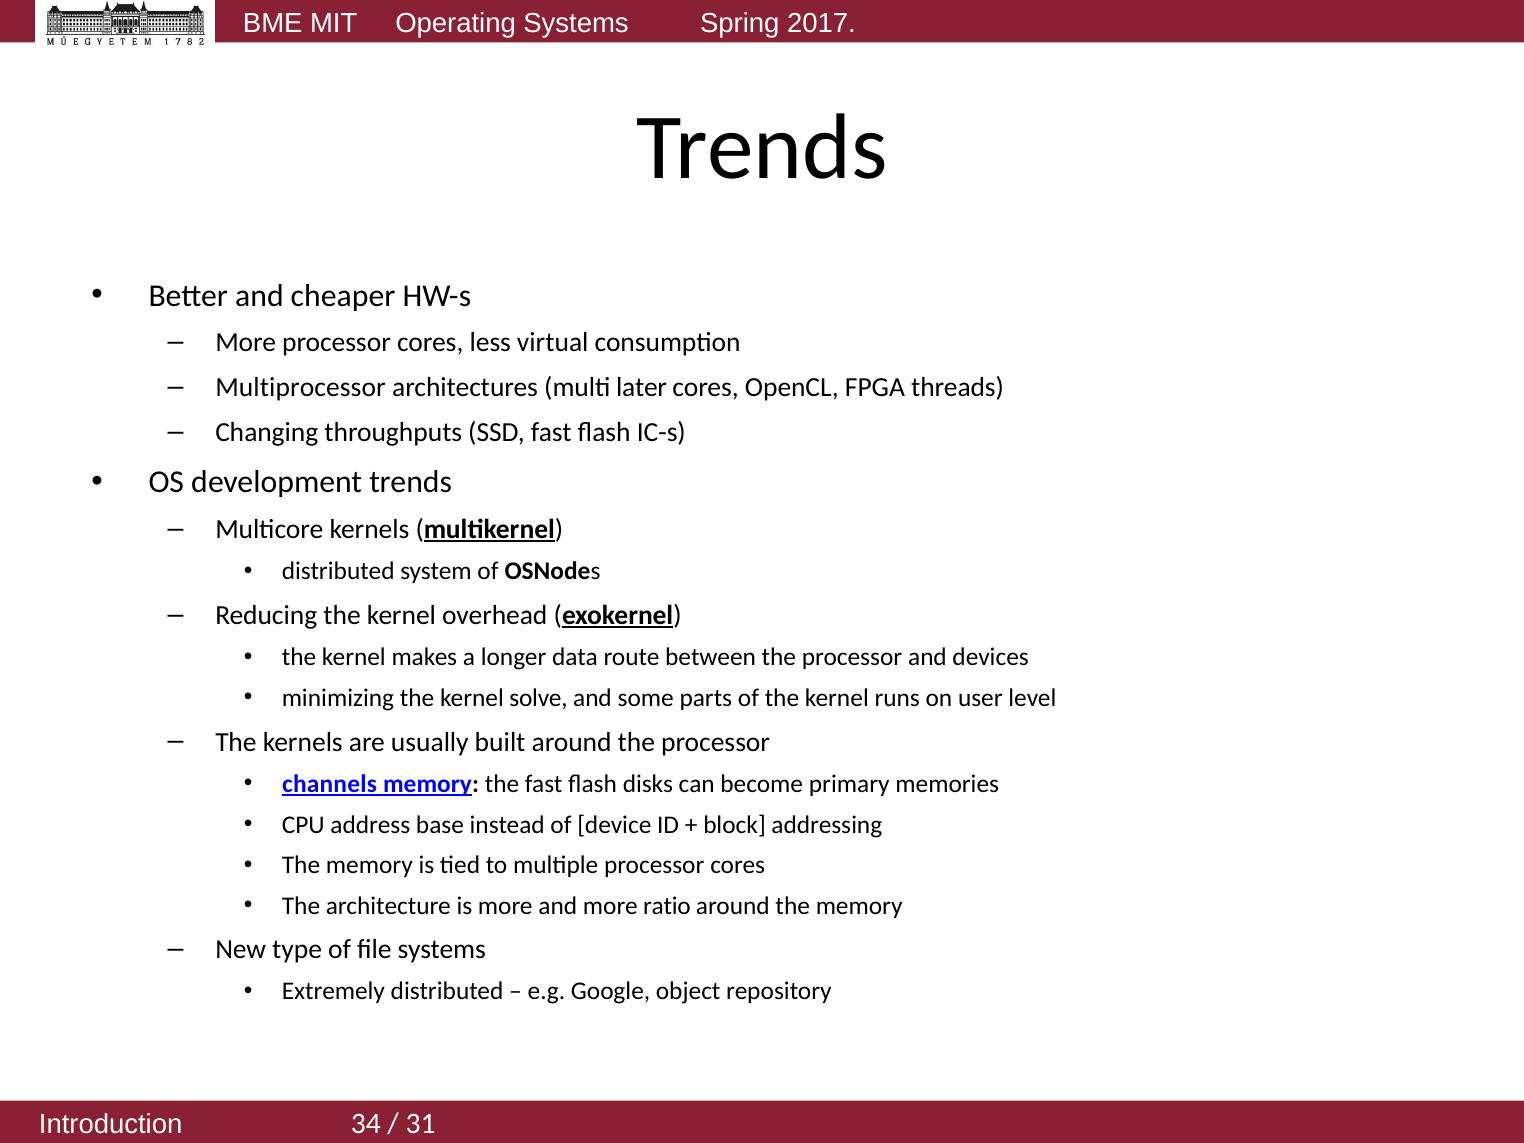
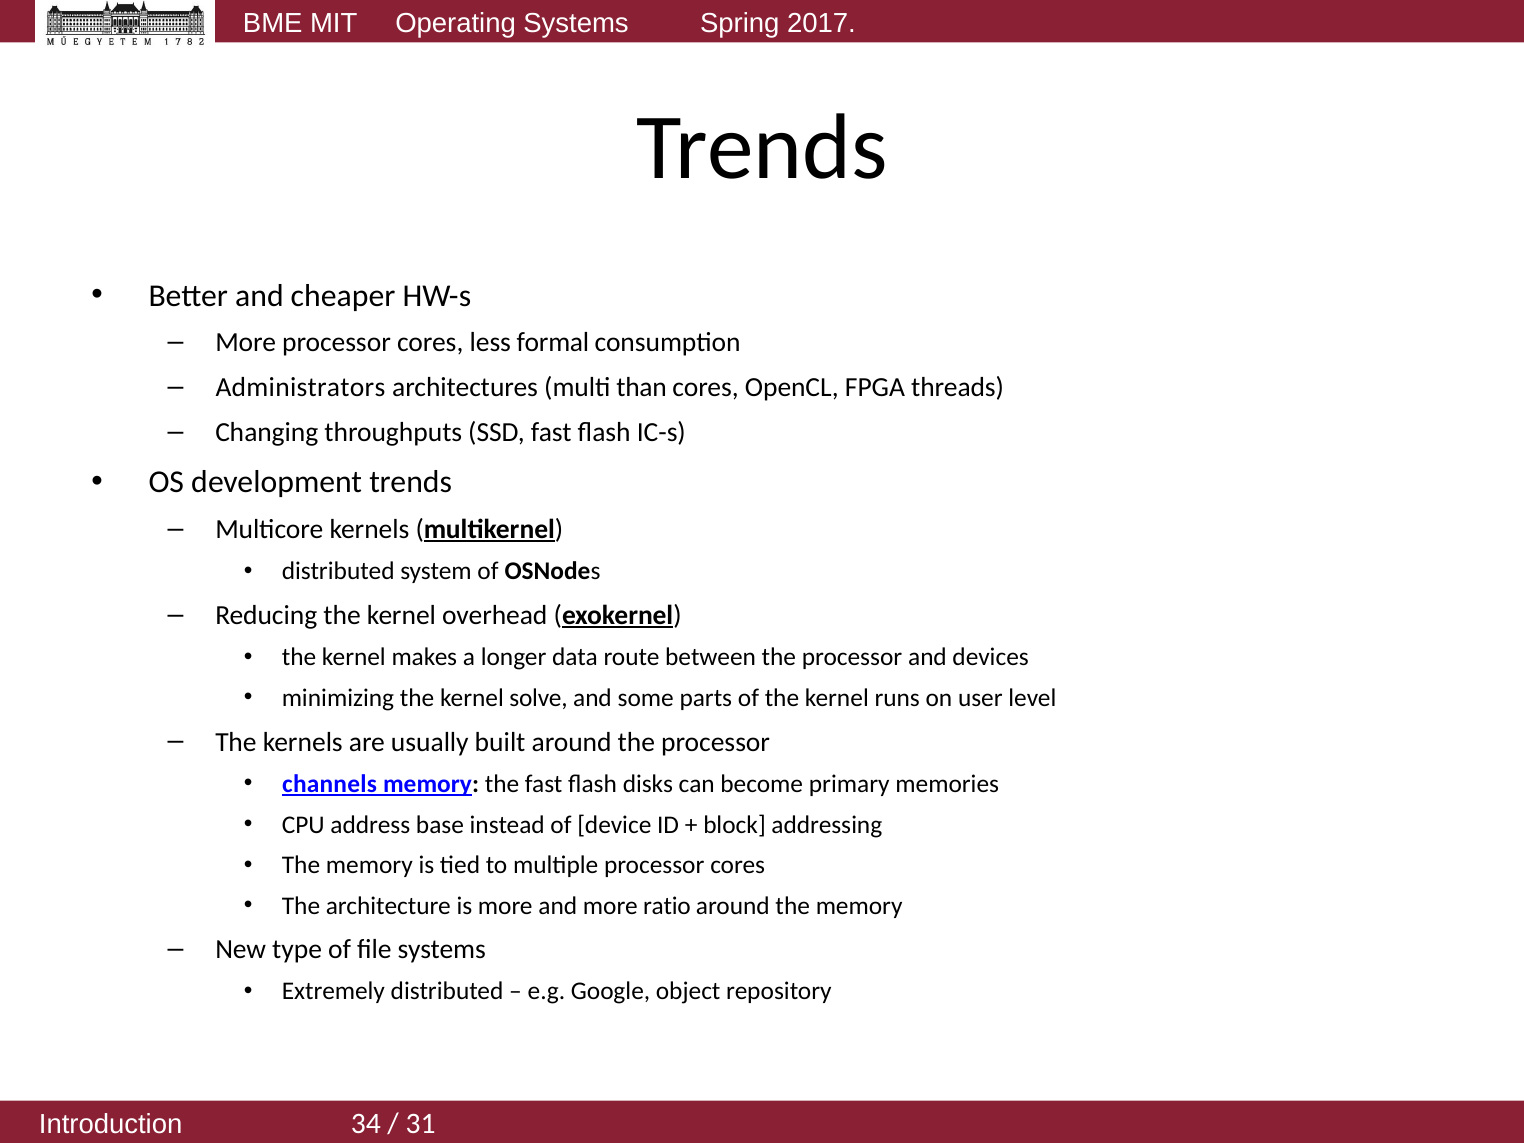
virtual: virtual -> formal
Multiprocessor: Multiprocessor -> Administrators
later: later -> than
